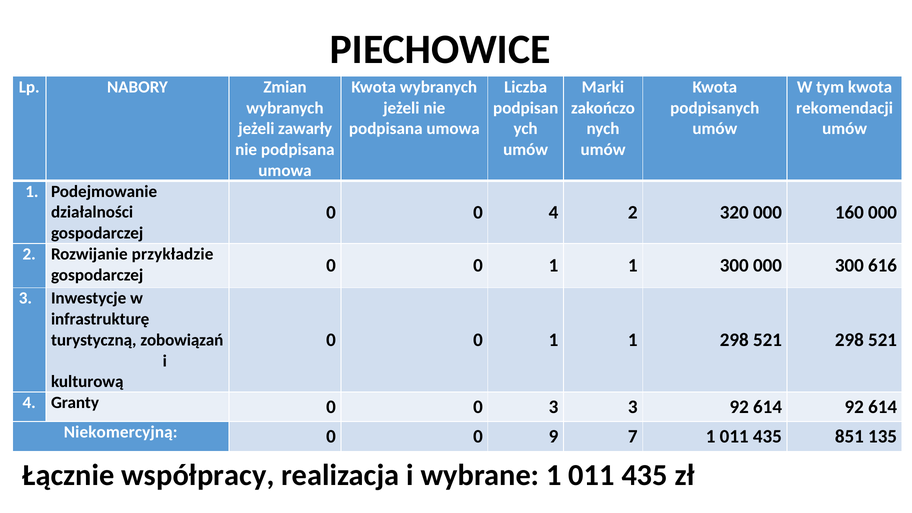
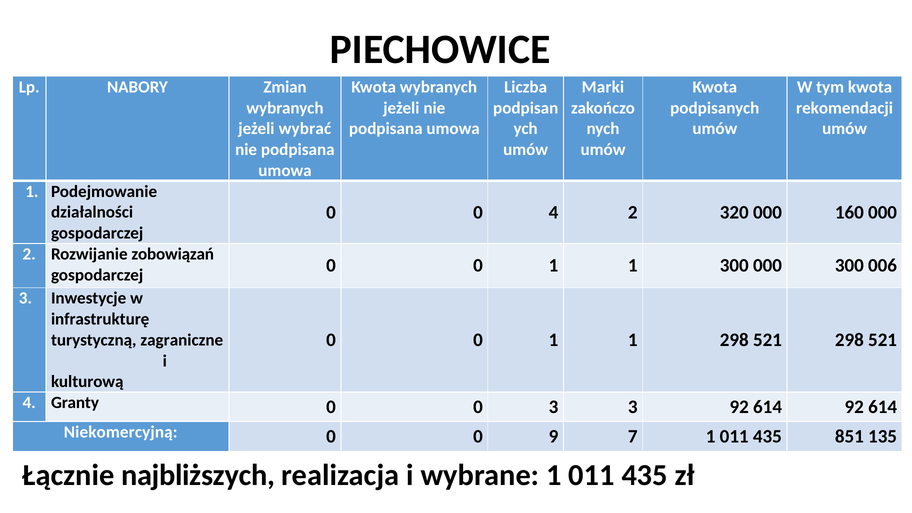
zawarły: zawarły -> wybrać
przykładzie: przykładzie -> zobowiązań
616: 616 -> 006
zobowiązań: zobowiązań -> zagraniczne
współpracy: współpracy -> najbliższych
